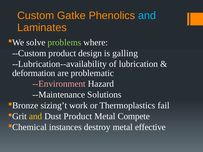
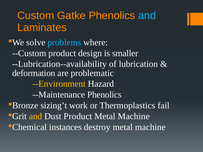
problems colour: light green -> light blue
galling: galling -> smaller
--Environment colour: pink -> yellow
--Maintenance Solutions: Solutions -> Phenolics
Compete at (134, 116): Compete -> Machine
destroy metal effective: effective -> machine
